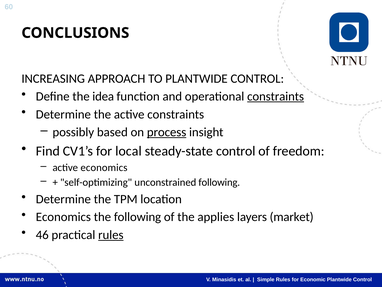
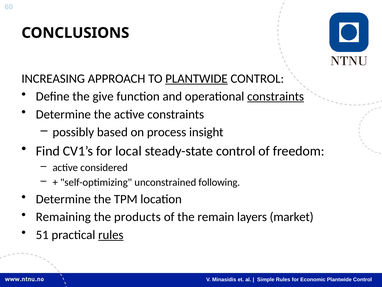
PLANTWIDE at (197, 78) underline: none -> present
idea: idea -> give
process underline: present -> none
active economics: economics -> considered
Economics at (63, 217): Economics -> Remaining
the following: following -> products
applies: applies -> remain
46: 46 -> 51
